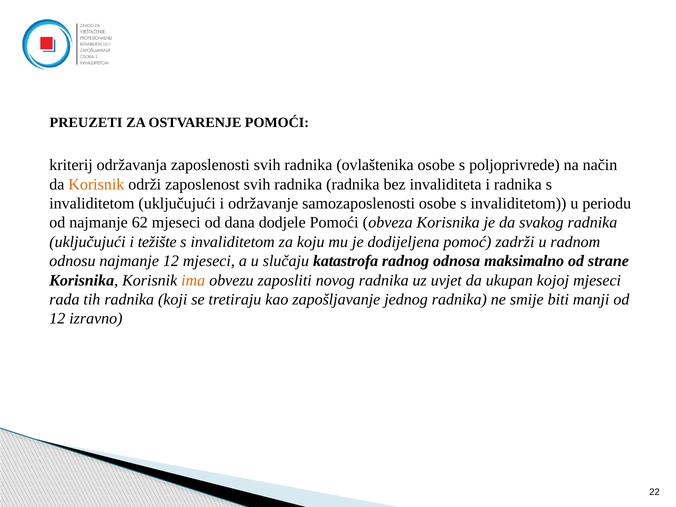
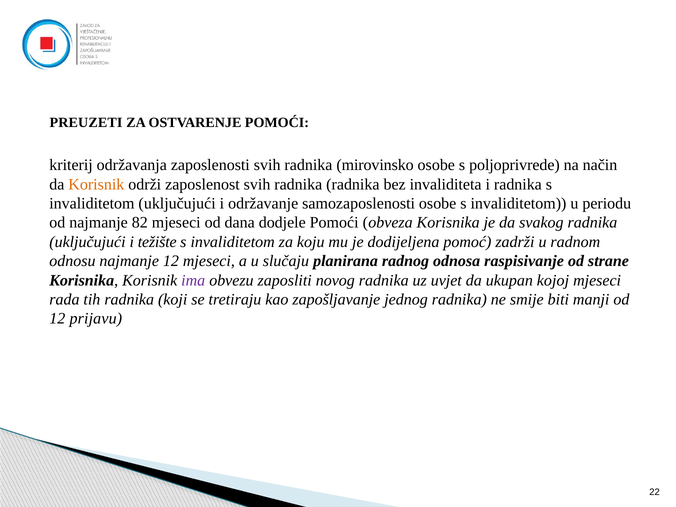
ovlaštenika: ovlaštenika -> mirovinsko
62: 62 -> 82
katastrofa: katastrofa -> planirana
maksimalno: maksimalno -> raspisivanje
ima colour: orange -> purple
izravno: izravno -> prijavu
